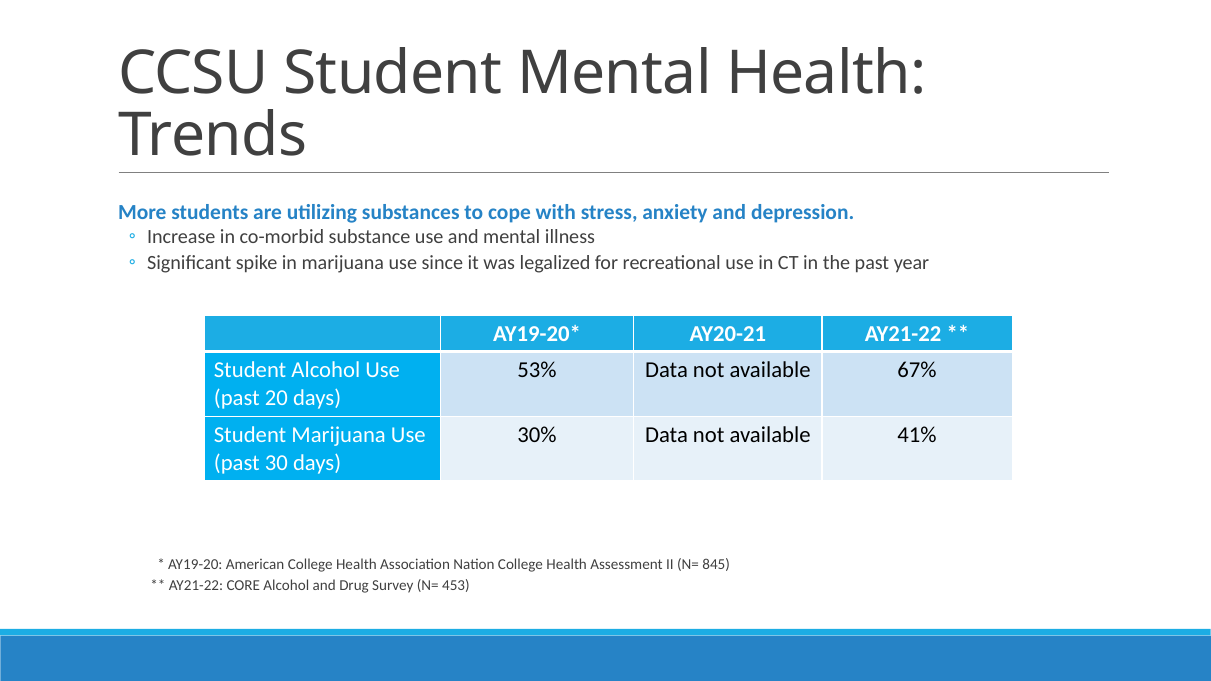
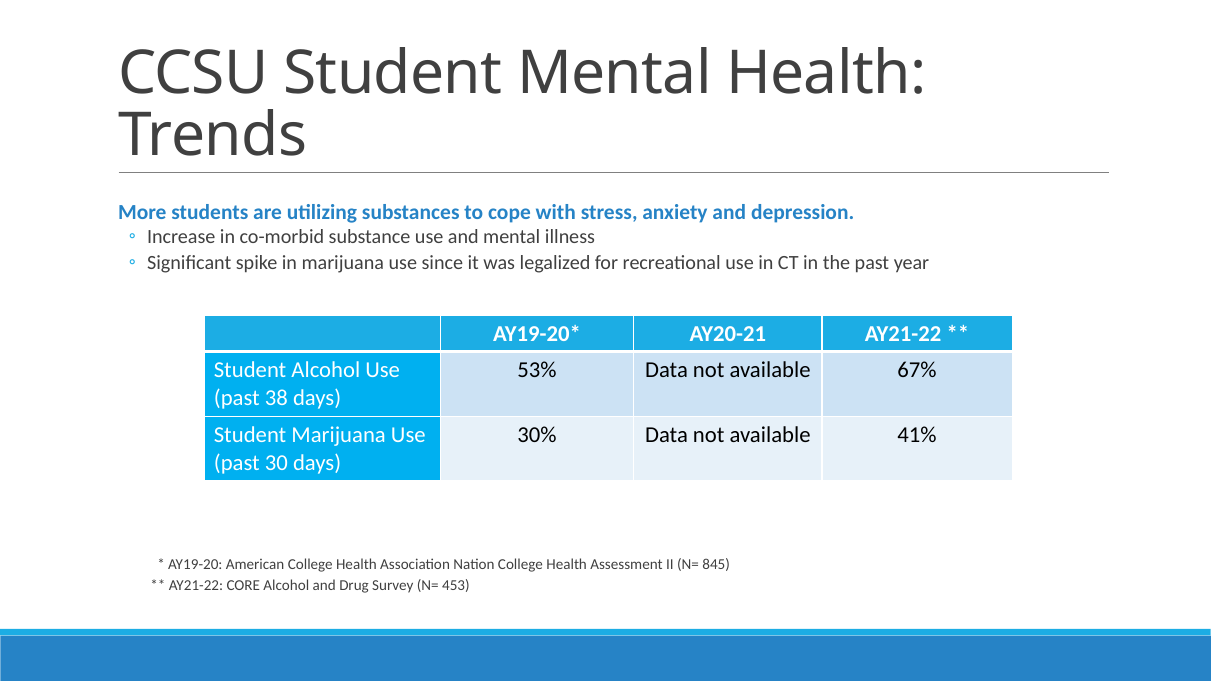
20: 20 -> 38
